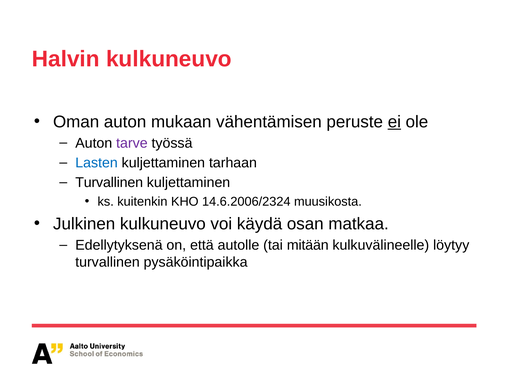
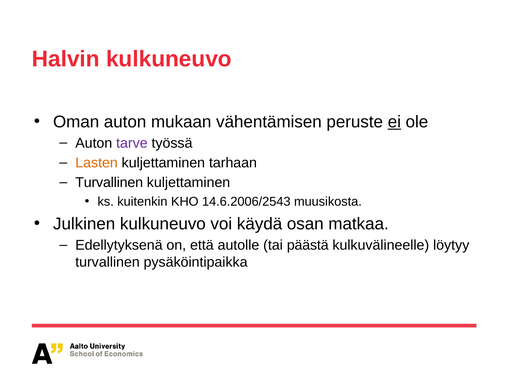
Lasten colour: blue -> orange
14.6.2006/2324: 14.6.2006/2324 -> 14.6.2006/2543
mitään: mitään -> päästä
